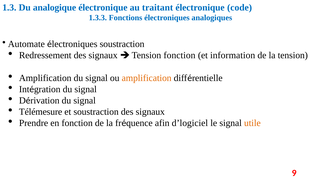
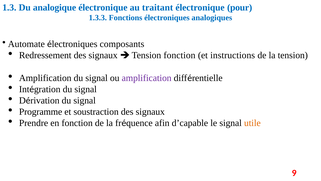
code: code -> pour
électroniques soustraction: soustraction -> composants
information: information -> instructions
amplification at (147, 78) colour: orange -> purple
Télémesure: Télémesure -> Programme
d’logiciel: d’logiciel -> d’capable
